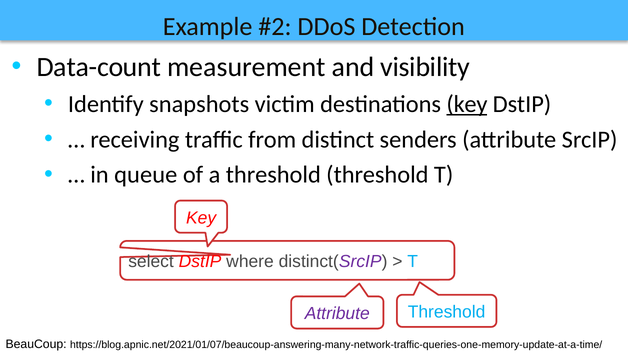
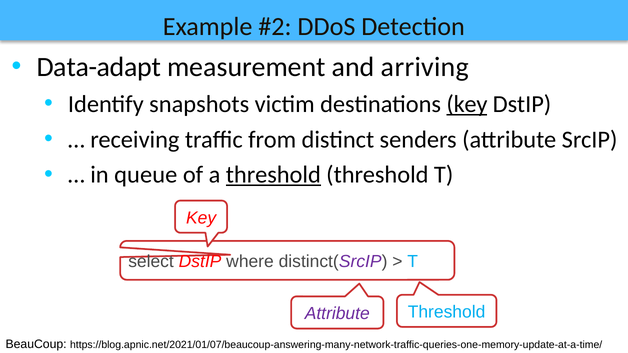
Data-count: Data-count -> Data-adapt
visibility: visibility -> arriving
threshold at (273, 175) underline: none -> present
